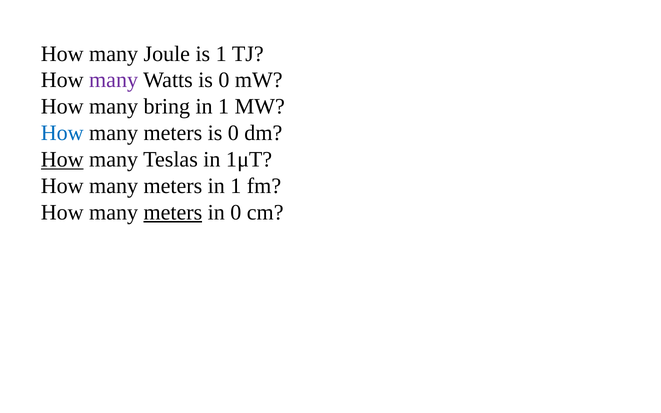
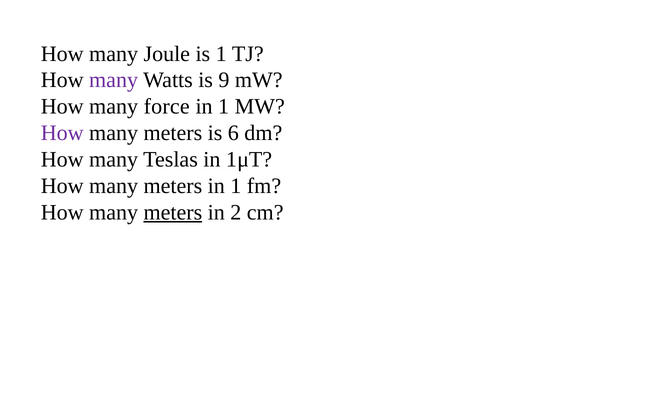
Watts is 0: 0 -> 9
bring: bring -> force
How at (62, 133) colour: blue -> purple
meters is 0: 0 -> 6
How at (62, 160) underline: present -> none
in 0: 0 -> 2
